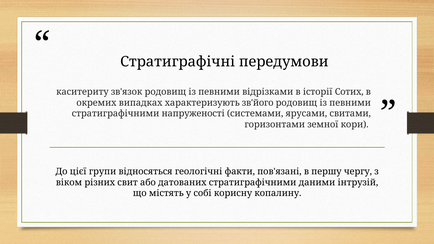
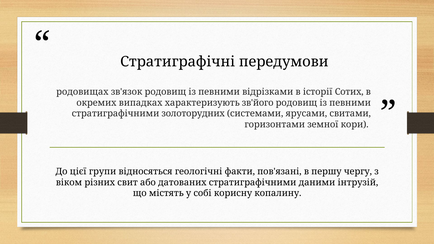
каситериту: каситериту -> родовищах
напруженості: напруженості -> золоторудних
